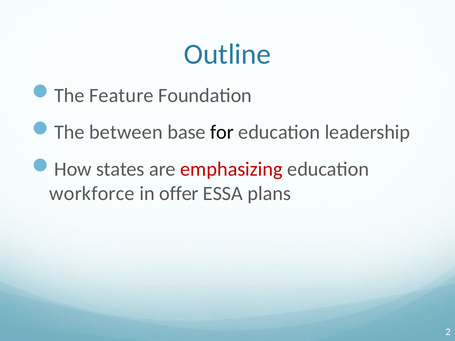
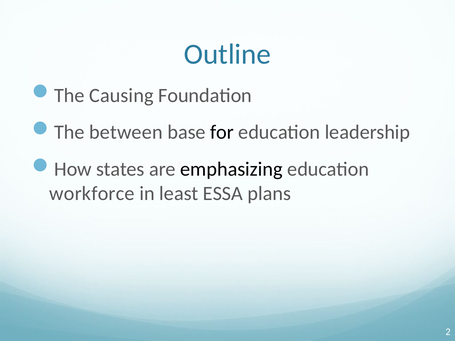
Feature: Feature -> Causing
emphasizing colour: red -> black
offer: offer -> least
